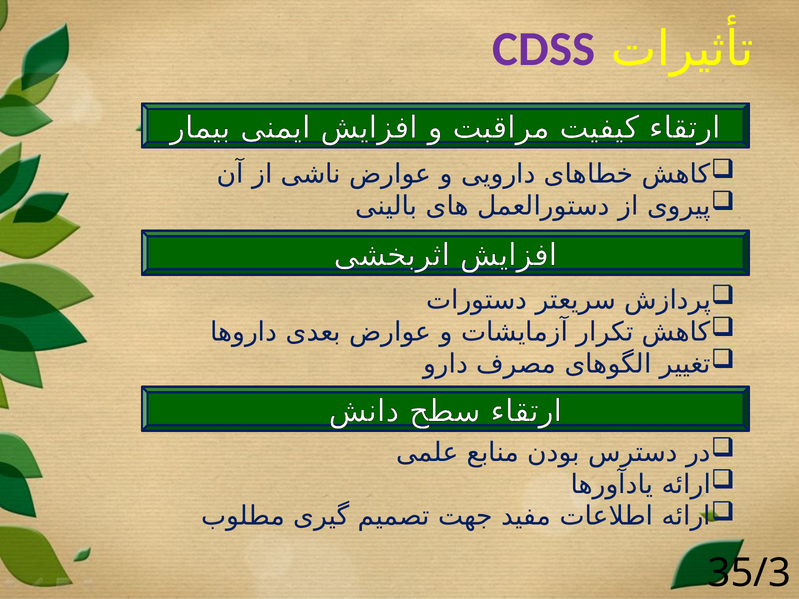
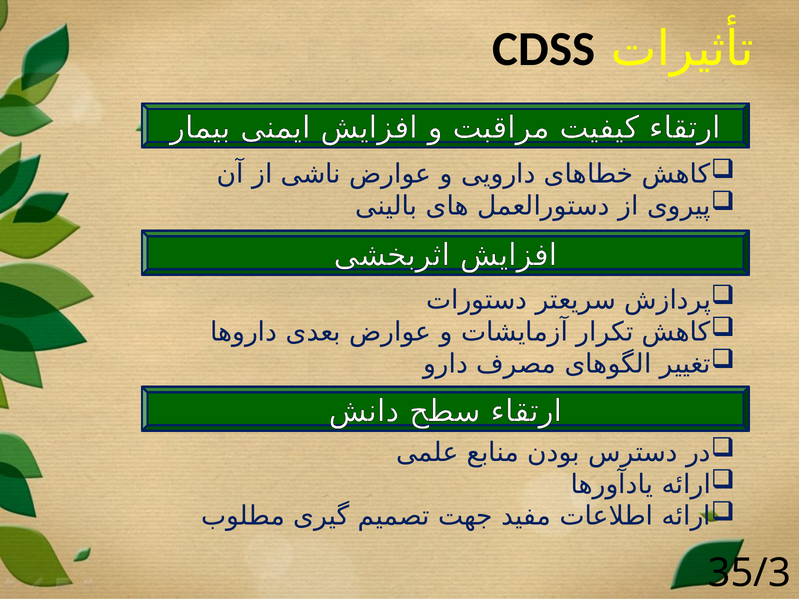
CDSS colour: purple -> black
